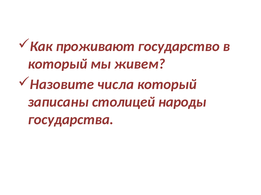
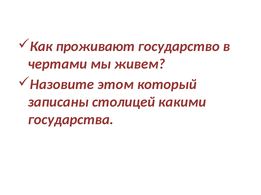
который at (58, 64): который -> чертами
числа: числа -> этом
народы: народы -> какими
